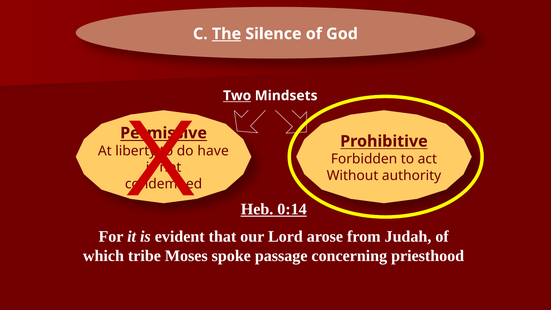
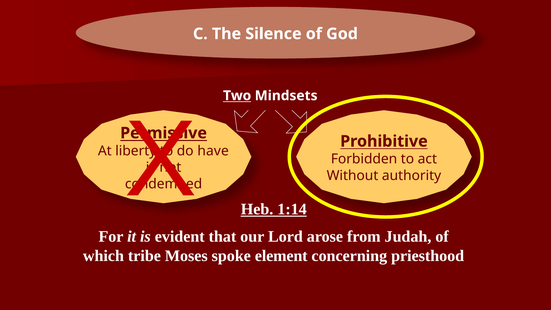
The underline: present -> none
0:14: 0:14 -> 1:14
passage: passage -> element
